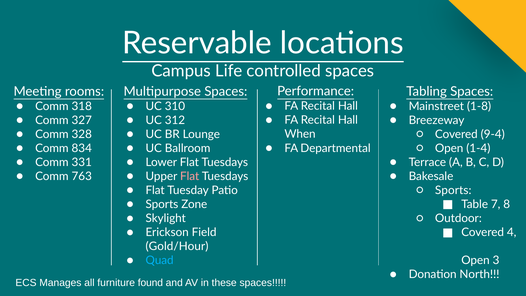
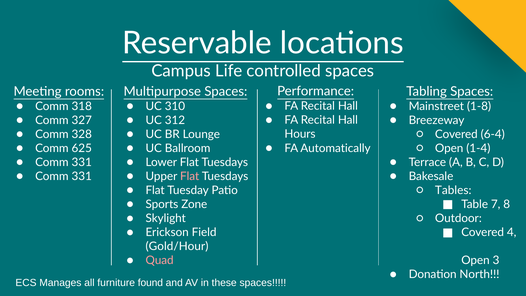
9-4: 9-4 -> 6-4
When: When -> Hours
Departmental: Departmental -> Automatically
834: 834 -> 625
763 at (82, 176): 763 -> 331
Sports at (453, 190): Sports -> Tables
Quad colour: light blue -> pink
